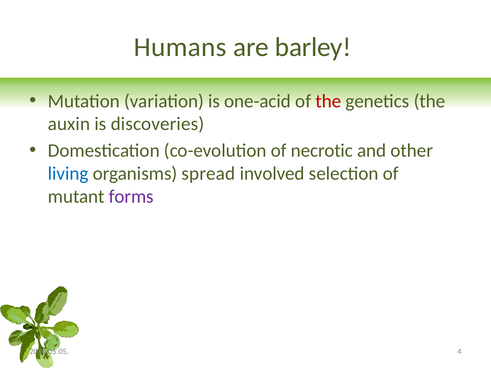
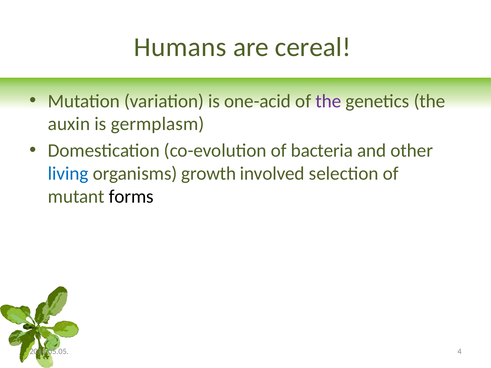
barley: barley -> cereal
the at (328, 101) colour: red -> purple
discoveries: discoveries -> germplasm
necrotic: necrotic -> bacteria
spread: spread -> growth
forms colour: purple -> black
